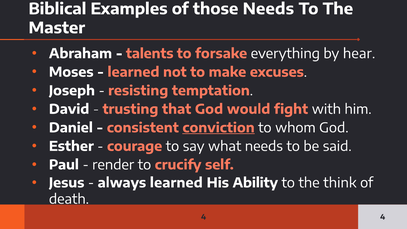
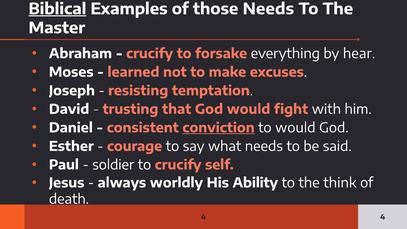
Biblical underline: none -> present
talents at (150, 54): talents -> crucify
to whom: whom -> would
render: render -> soldier
always learned: learned -> worldly
